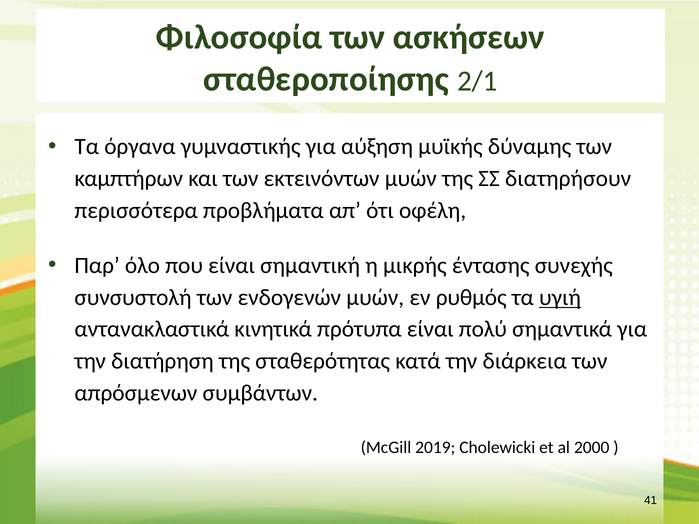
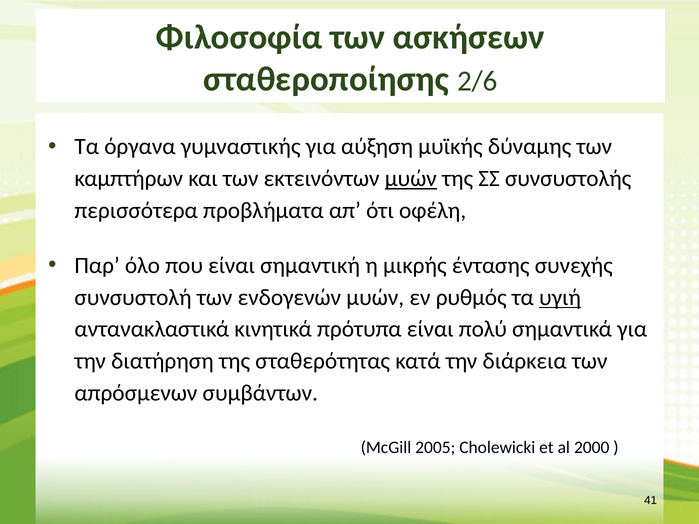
2/1: 2/1 -> 2/6
μυών at (411, 179) underline: none -> present
διατηρήσουν: διατηρήσουν -> συνσυστολής
2019: 2019 -> 2005
